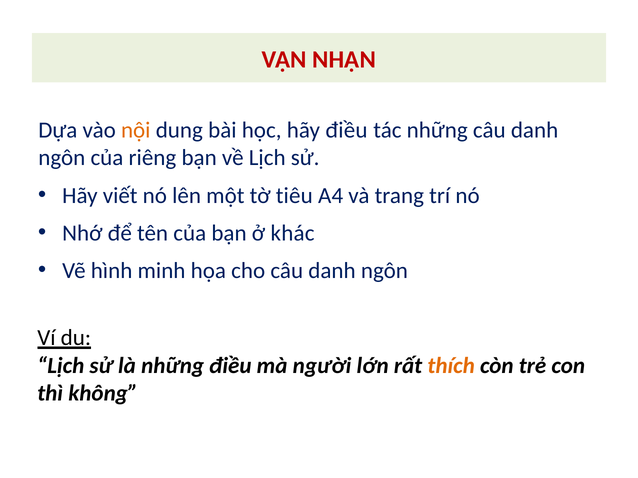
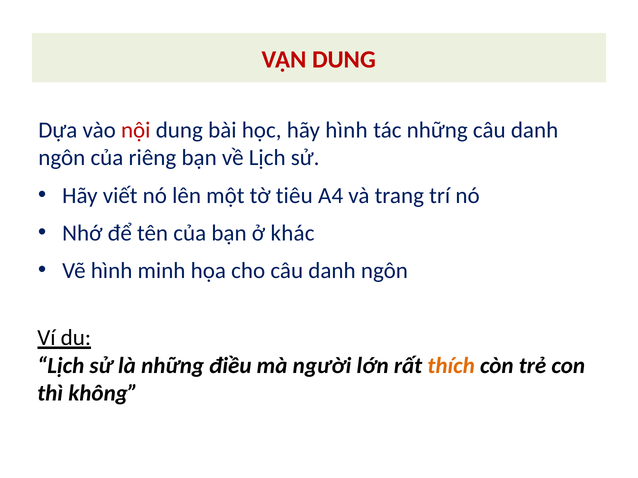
VẬN NHẬN: NHẬN -> DUNG
nội colour: orange -> red
hãy điều: điều -> hình
